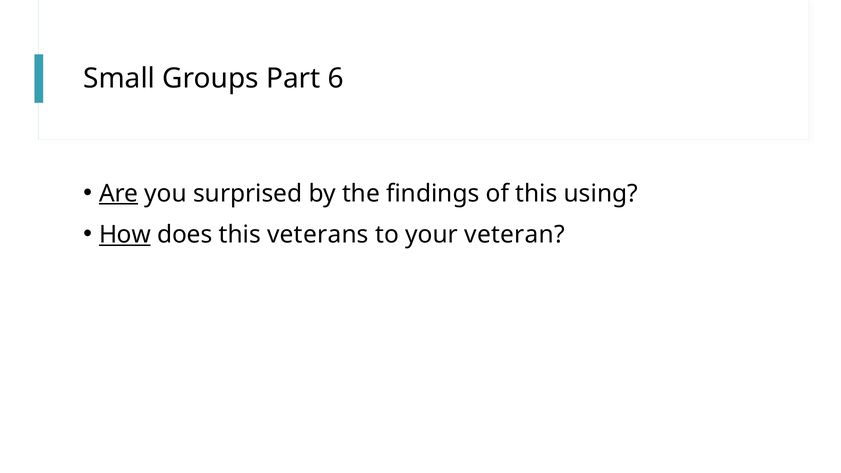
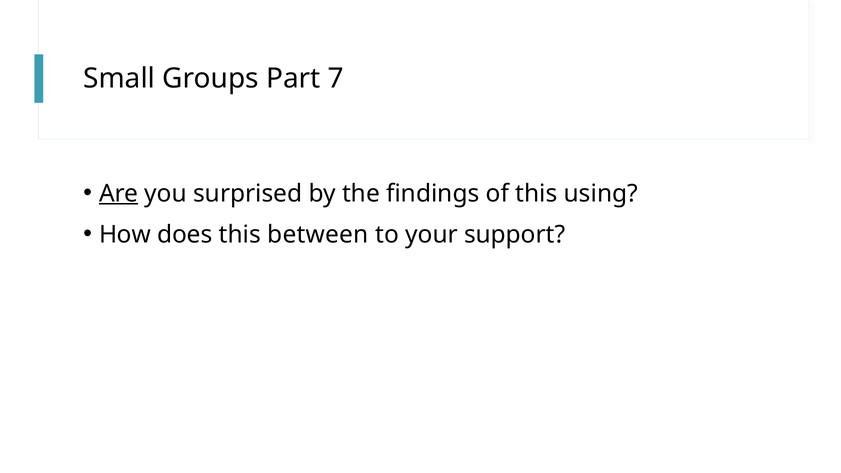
6: 6 -> 7
How underline: present -> none
veterans: veterans -> between
veteran: veteran -> support
